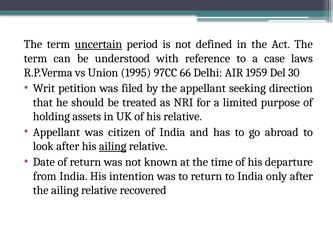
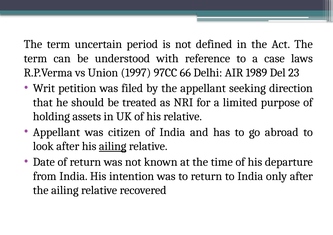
uncertain underline: present -> none
1995: 1995 -> 1997
1959: 1959 -> 1989
30: 30 -> 23
